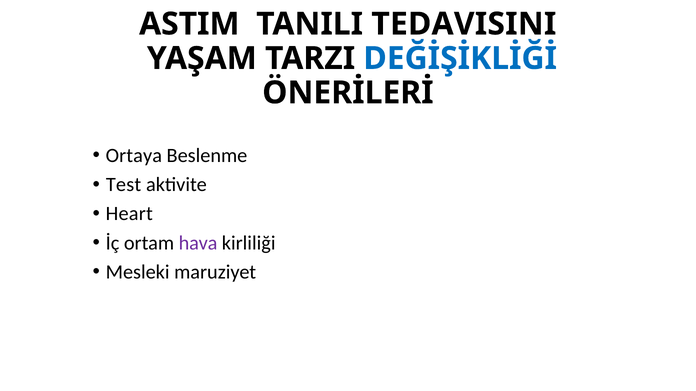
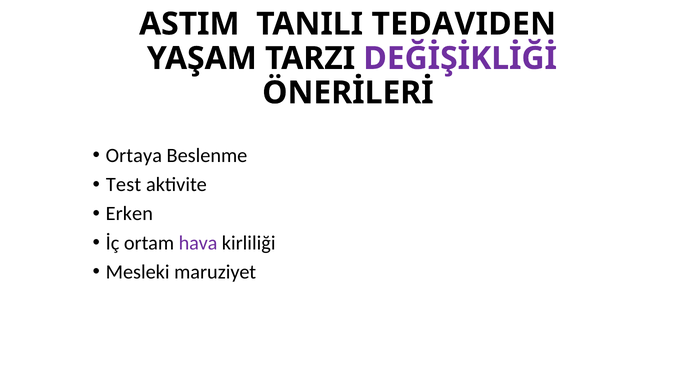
TEDAVISINI: TEDAVISINI -> TEDAVIDEN
DEĞİŞİKLİĞİ colour: blue -> purple
Heart: Heart -> Erken
